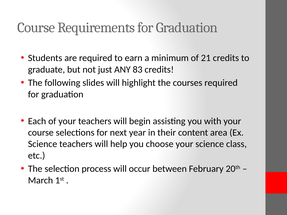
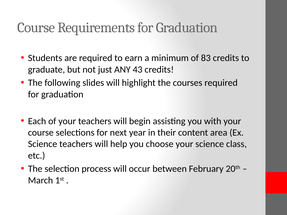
21: 21 -> 83
83: 83 -> 43
